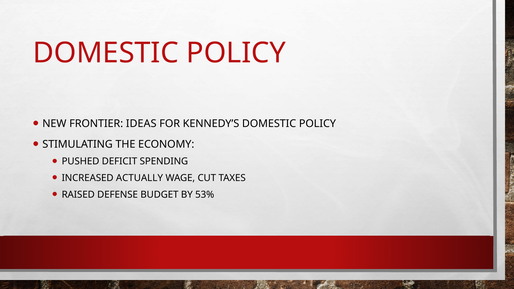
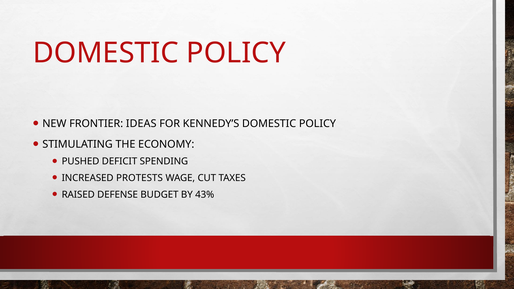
ACTUALLY: ACTUALLY -> PROTESTS
53%: 53% -> 43%
